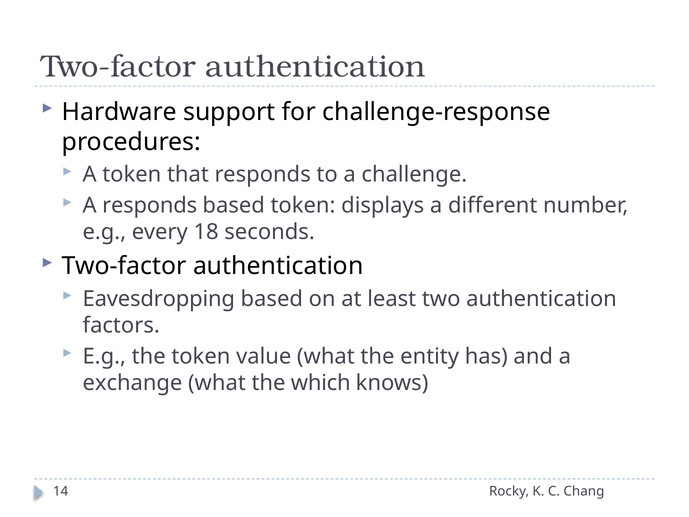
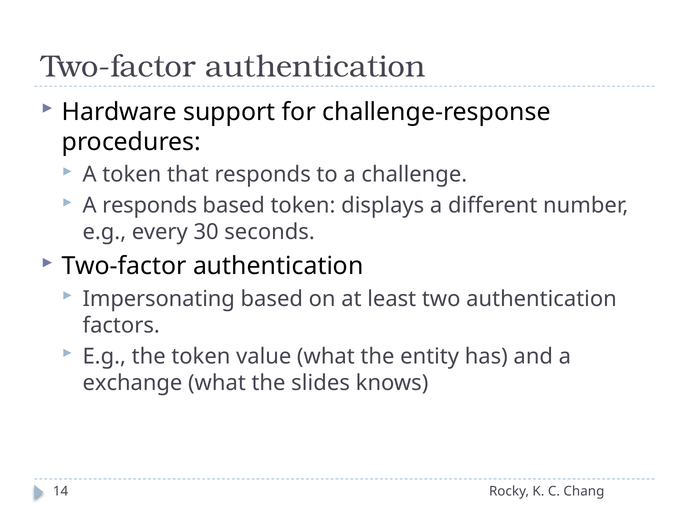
18: 18 -> 30
Eavesdropping: Eavesdropping -> Impersonating
which: which -> slides
